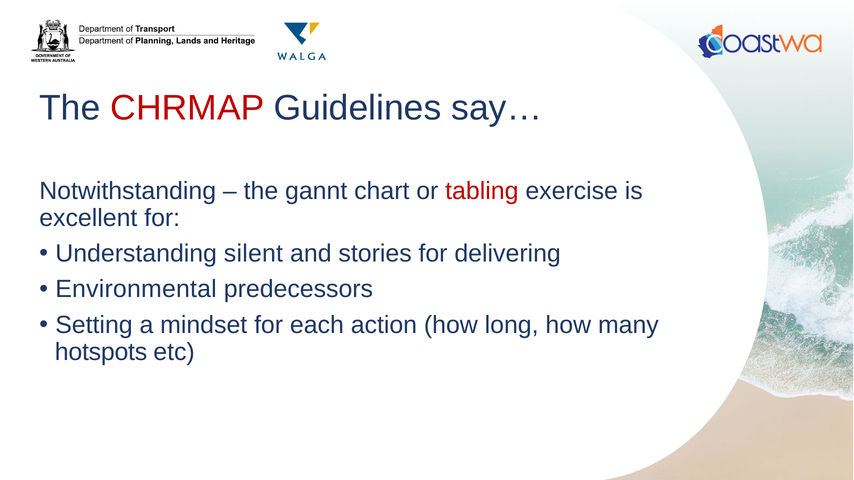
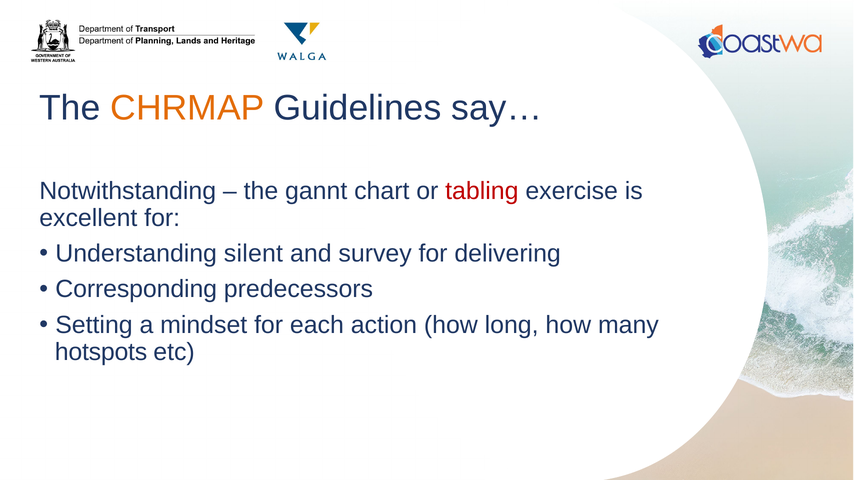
CHRMAP colour: red -> orange
stories: stories -> survey
Environmental: Environmental -> Corresponding
